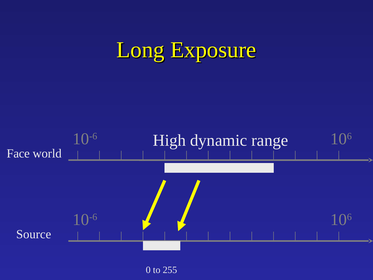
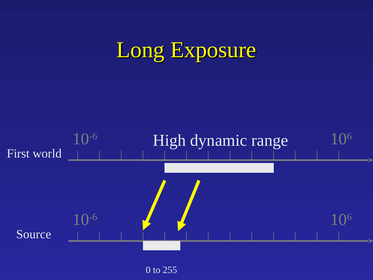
Face: Face -> First
